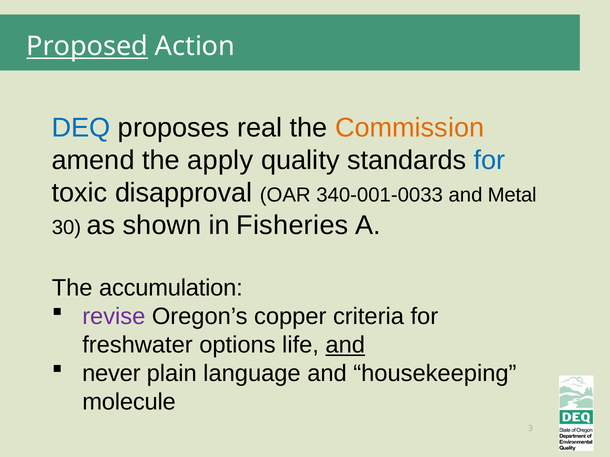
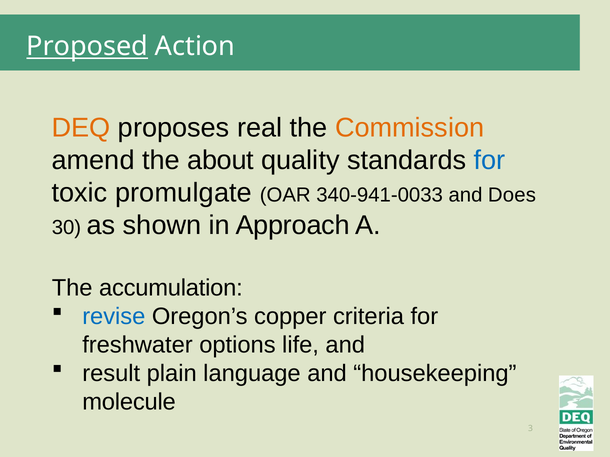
DEQ colour: blue -> orange
apply: apply -> about
disapproval: disapproval -> promulgate
340-001-0033: 340-001-0033 -> 340-941-0033
Metal: Metal -> Does
Fisheries: Fisheries -> Approach
revise colour: purple -> blue
and at (345, 345) underline: present -> none
never: never -> result
